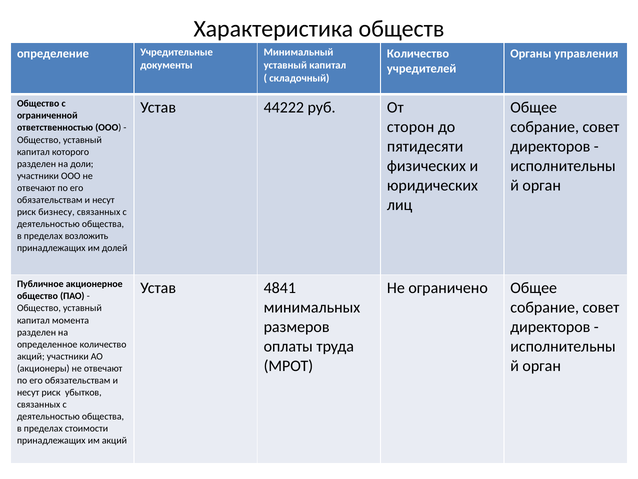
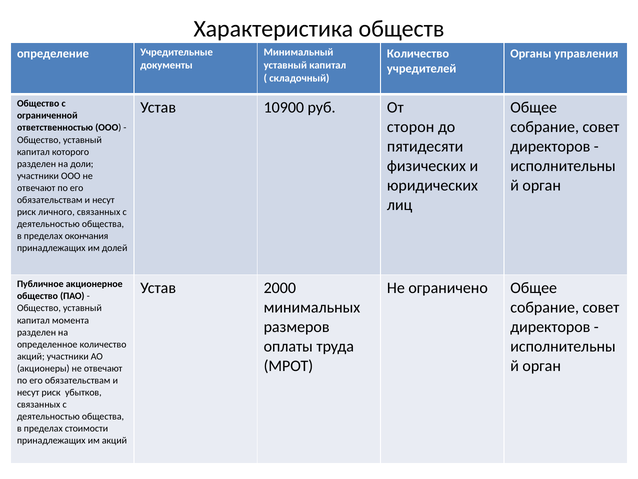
44222: 44222 -> 10900
бизнесу: бизнесу -> личного
возложить: возложить -> окончания
4841: 4841 -> 2000
